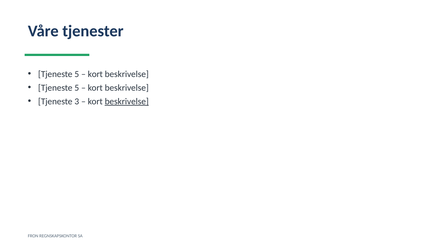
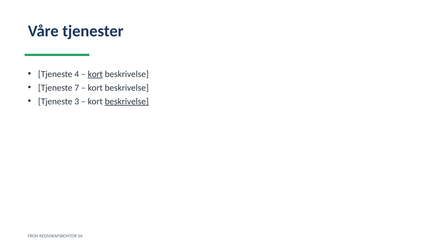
5 at (77, 74): 5 -> 4
kort at (95, 74) underline: none -> present
5 at (77, 88): 5 -> 7
